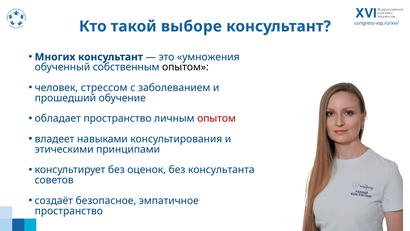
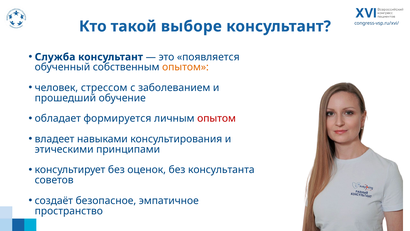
Многих: Многих -> Служба
умножения: умножения -> появляется
опытом at (185, 67) colour: black -> orange
обладает пространство: пространство -> формируется
